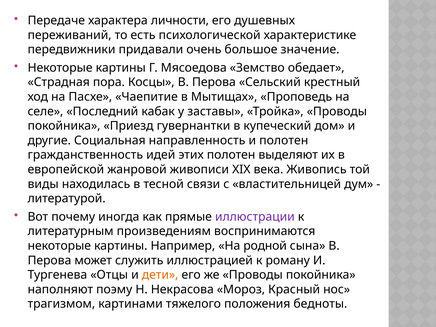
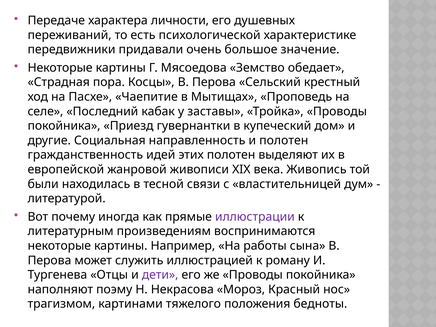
виды: виды -> были
родной: родной -> работы
дети colour: orange -> purple
